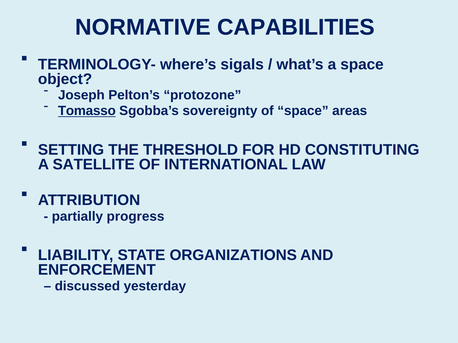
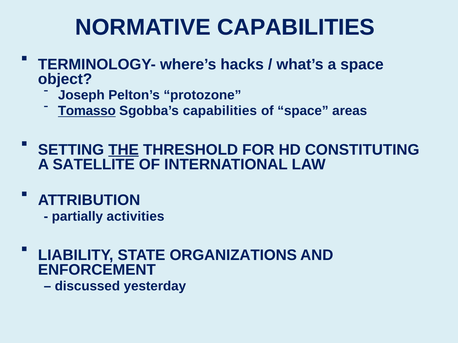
sigals: sigals -> hacks
Sgobba’s sovereignty: sovereignty -> capabilities
THE underline: none -> present
progress: progress -> activities
